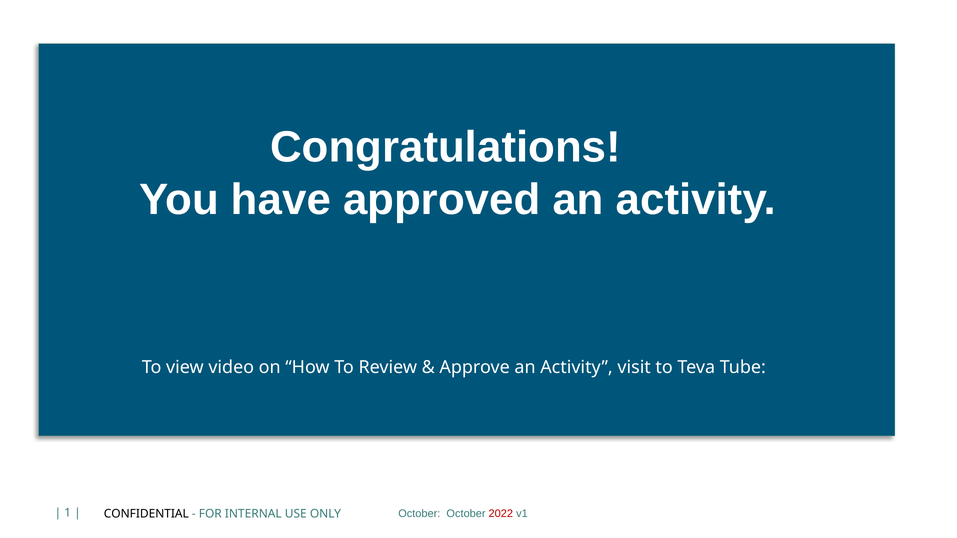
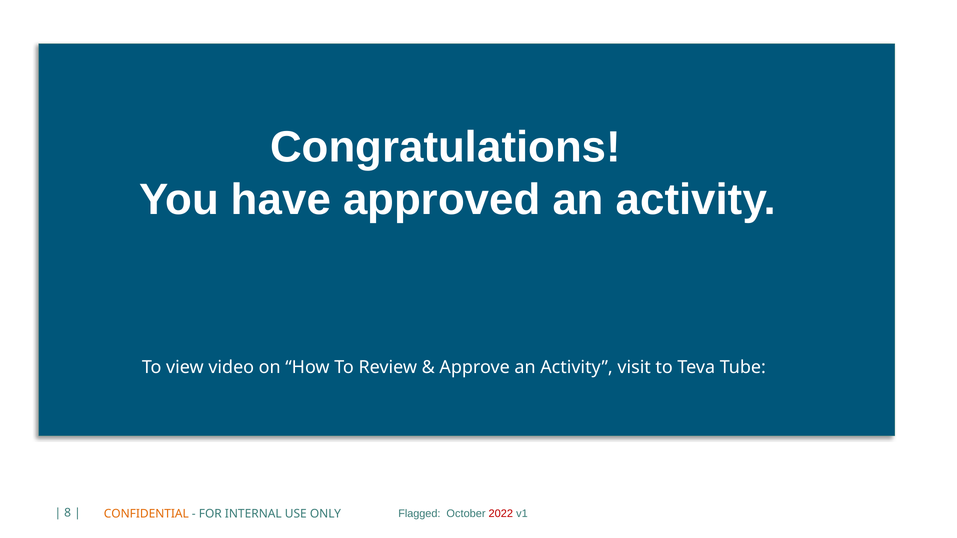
October at (419, 514): October -> Flagged
1: 1 -> 8
CONFIDENTIAL colour: black -> orange
